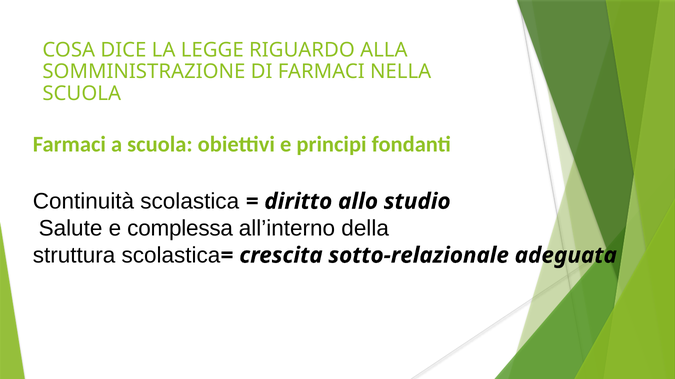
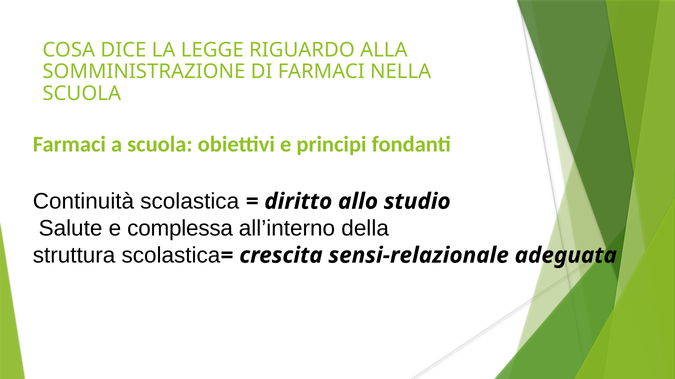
sotto-relazionale: sotto-relazionale -> sensi-relazionale
